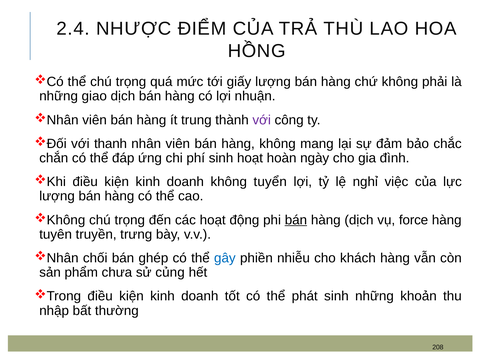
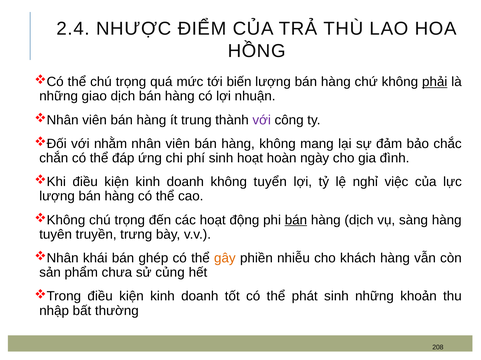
giấy: giấy -> biến
phải underline: none -> present
thanh: thanh -> nhằm
force: force -> sàng
chối: chối -> khái
gây colour: blue -> orange
